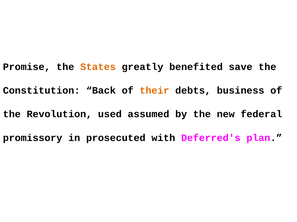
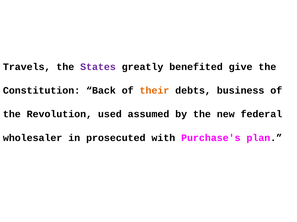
Promise: Promise -> Travels
States colour: orange -> purple
save: save -> give
promissory: promissory -> wholesaler
Deferred's: Deferred's -> Purchase's
